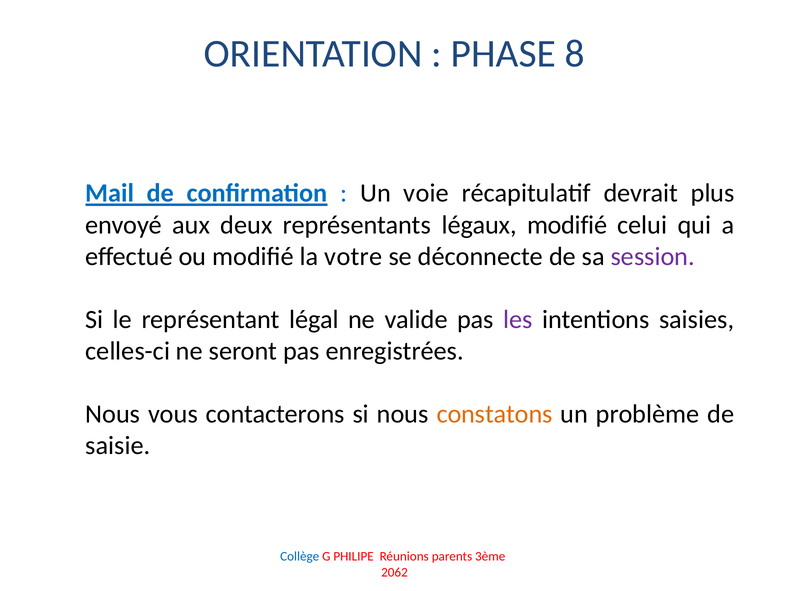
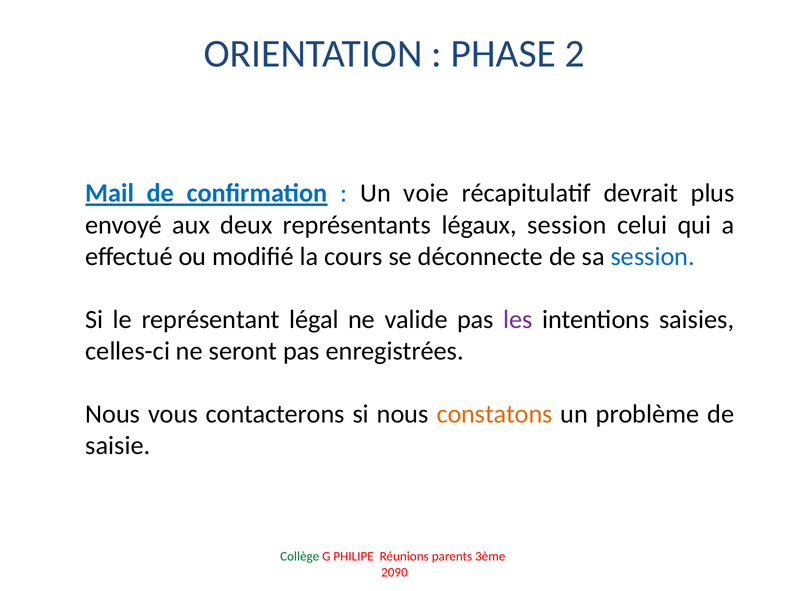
8: 8 -> 2
légaux modifié: modifié -> session
votre: votre -> cours
session at (653, 257) colour: purple -> blue
Collège colour: blue -> green
2062: 2062 -> 2090
